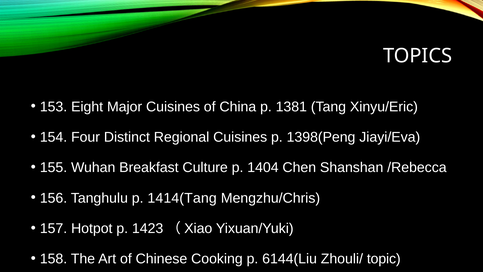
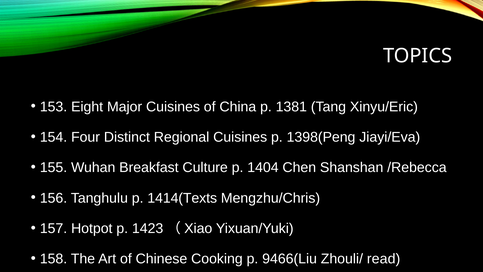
1414(Tang: 1414(Tang -> 1414(Texts
6144(Liu: 6144(Liu -> 9466(Liu
topic: topic -> read
